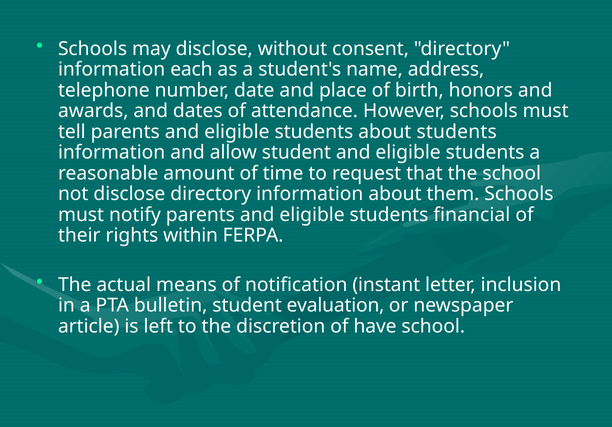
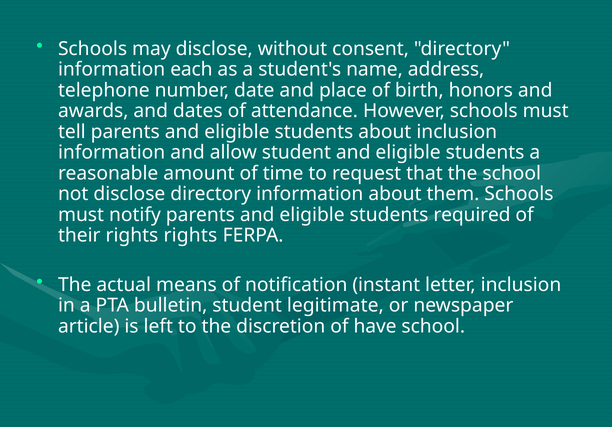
about students: students -> inclusion
financial: financial -> required
rights within: within -> rights
evaluation: evaluation -> legitimate
